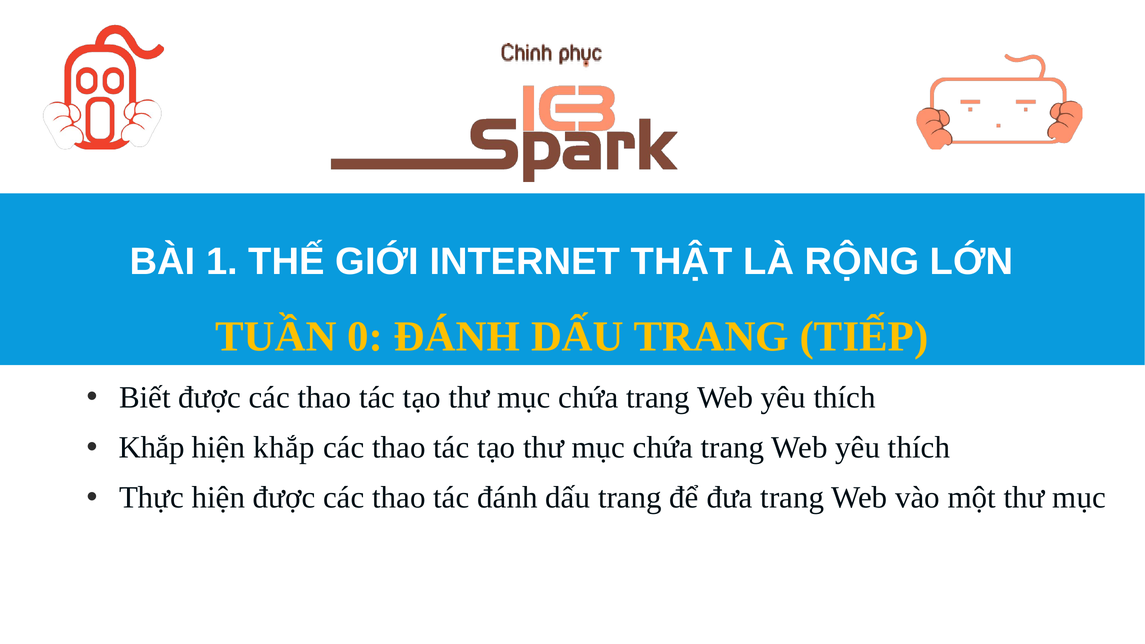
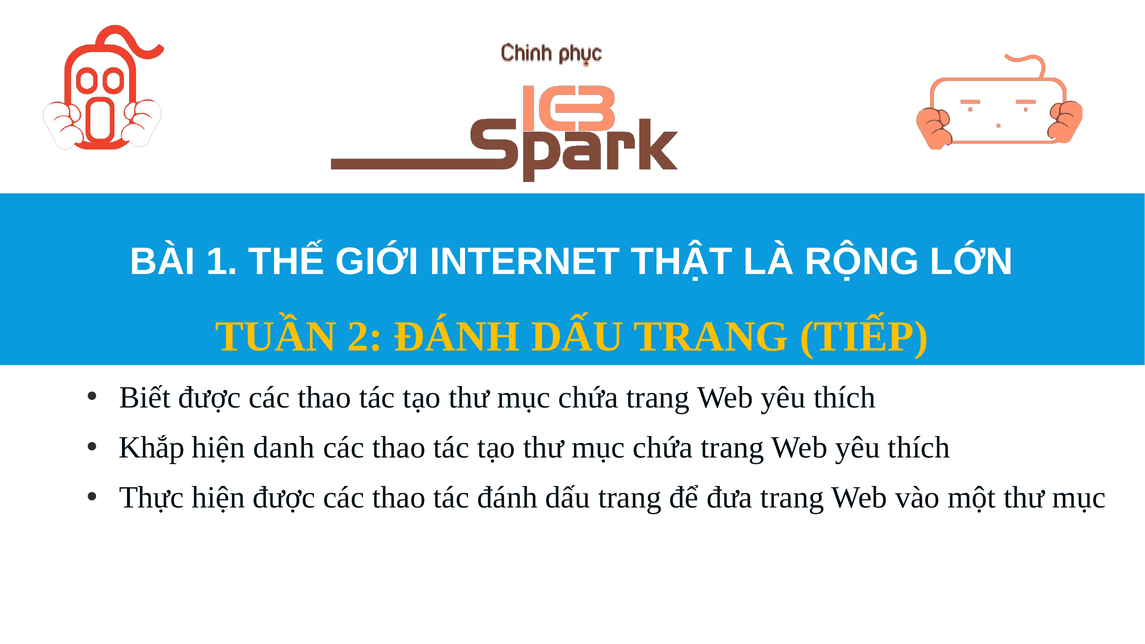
0: 0 -> 2
hiện khắp: khắp -> danh
